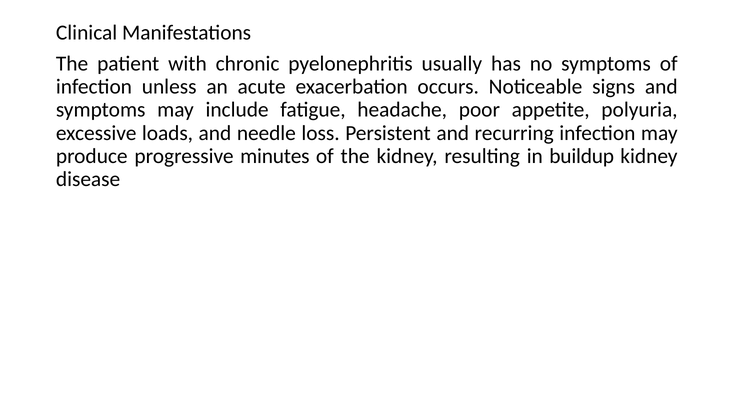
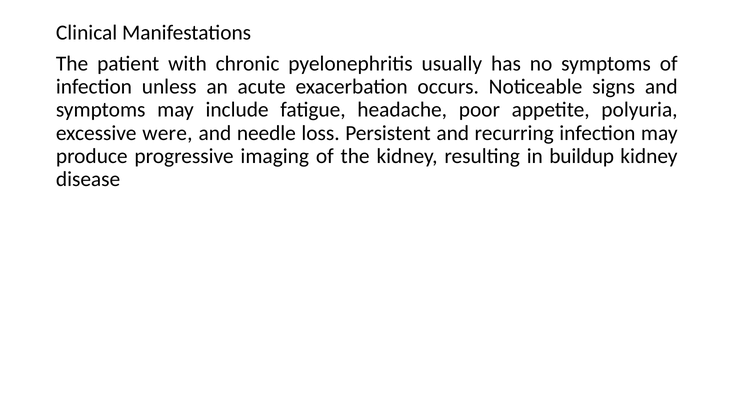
loads: loads -> were
minutes: minutes -> imaging
